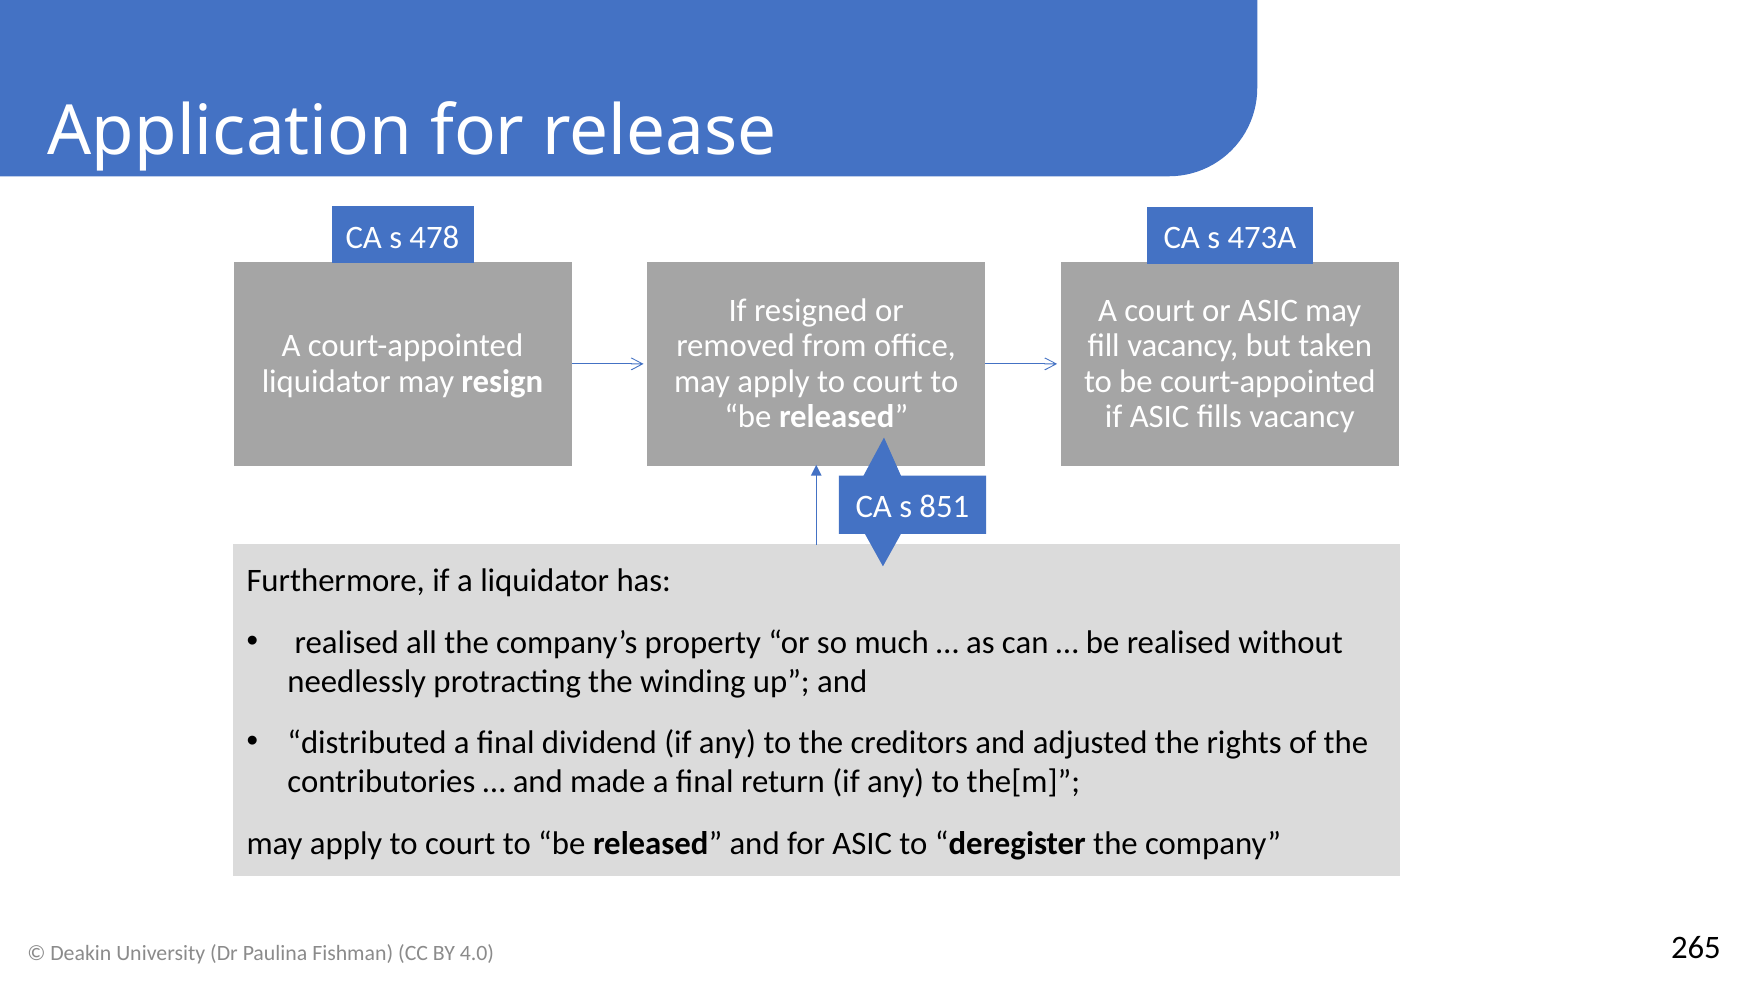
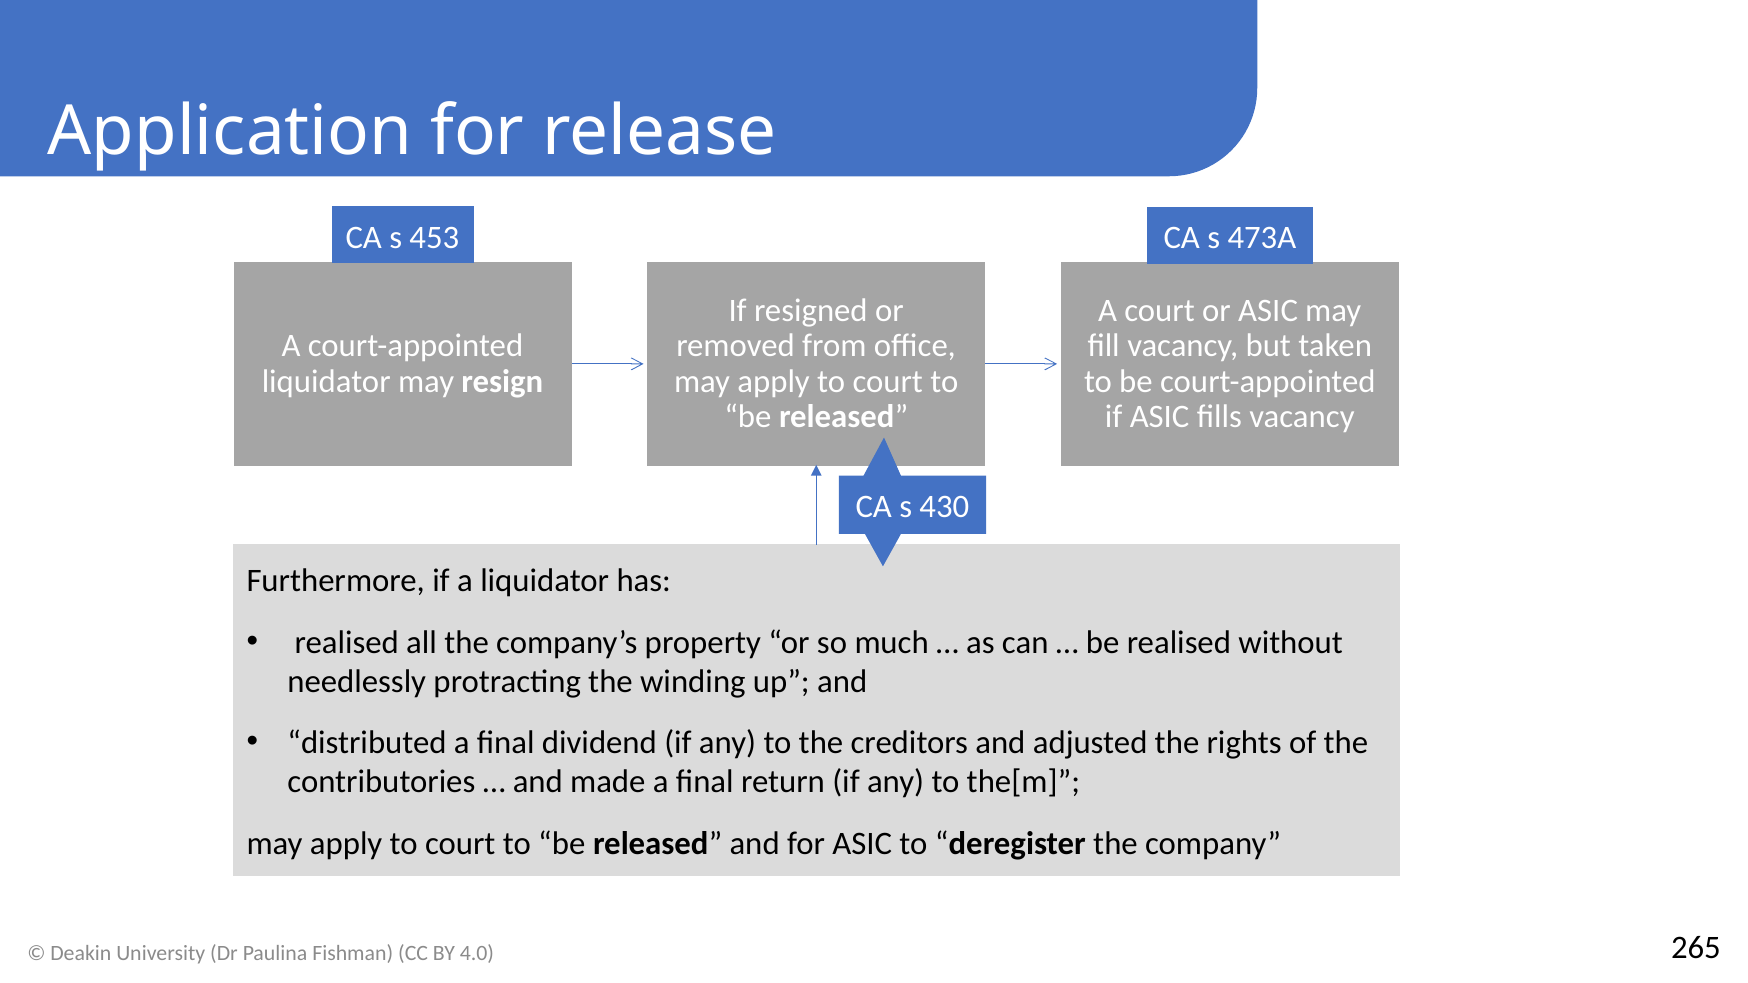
478: 478 -> 453
851: 851 -> 430
